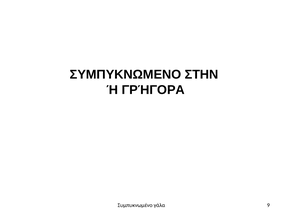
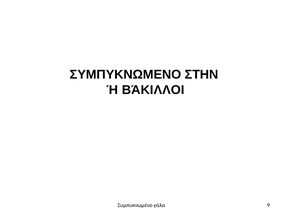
ΓΡΉΓΟΡΑ: ΓΡΉΓΟΡΑ -> ΒΆΚΙΛΛΟΙ
